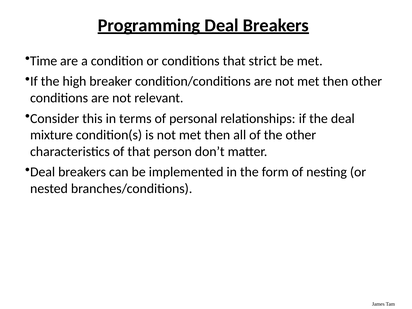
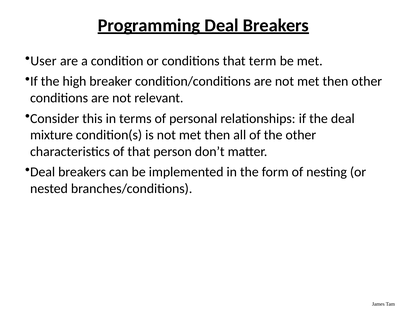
Time: Time -> User
strict: strict -> term
